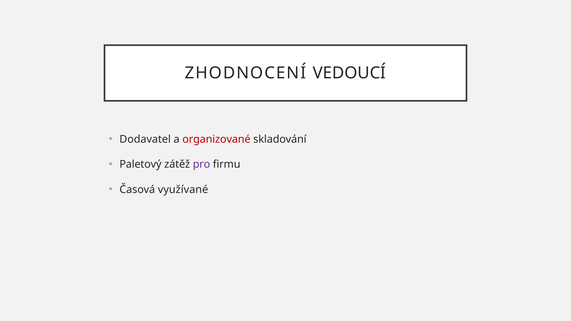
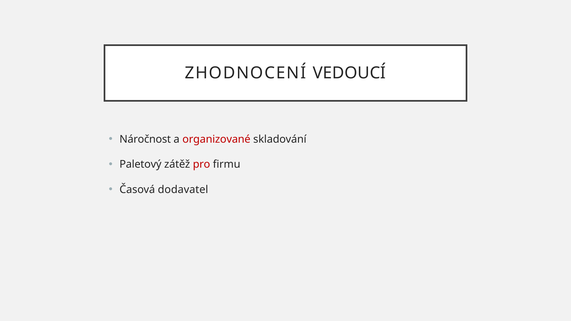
Dodavatel: Dodavatel -> Náročnost
pro colour: purple -> red
využívané: využívané -> dodavatel
